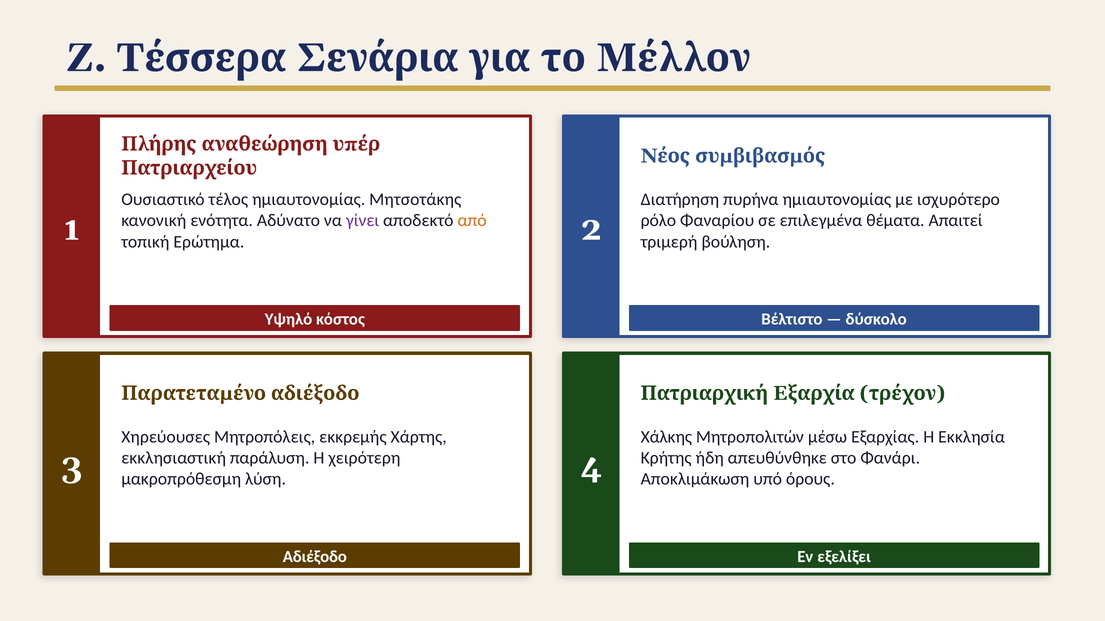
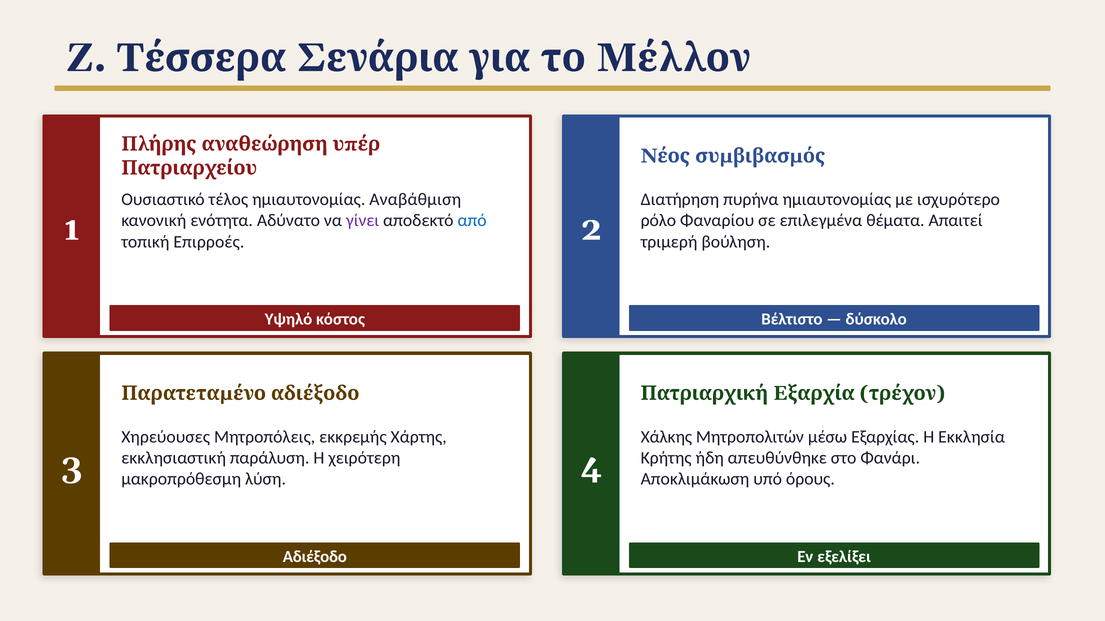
Μητσοτάκης: Μητσοτάκης -> Αναβάθμιση
από colour: orange -> blue
Ερώτημα: Ερώτημα -> Επιρροές
